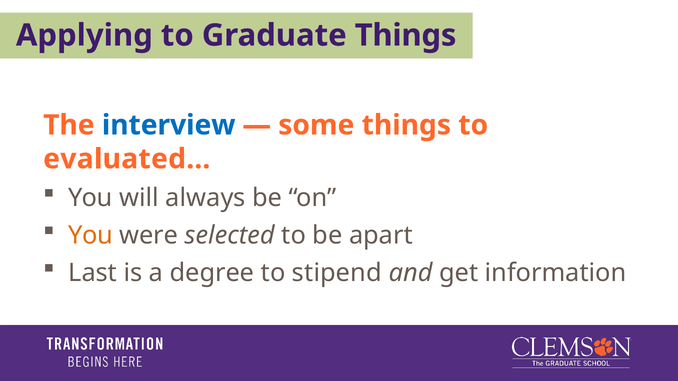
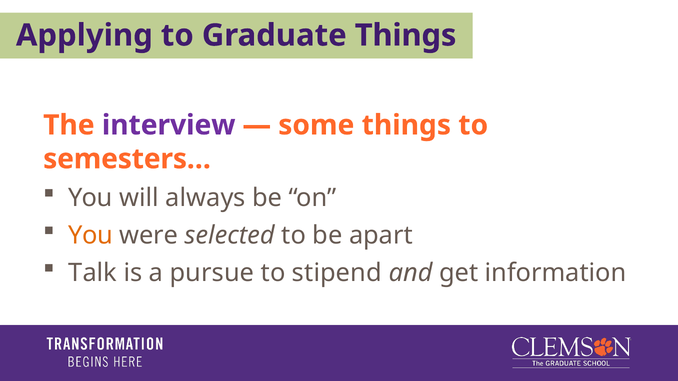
interview colour: blue -> purple
evaluated…: evaluated… -> semesters…
Last: Last -> Talk
degree: degree -> pursue
